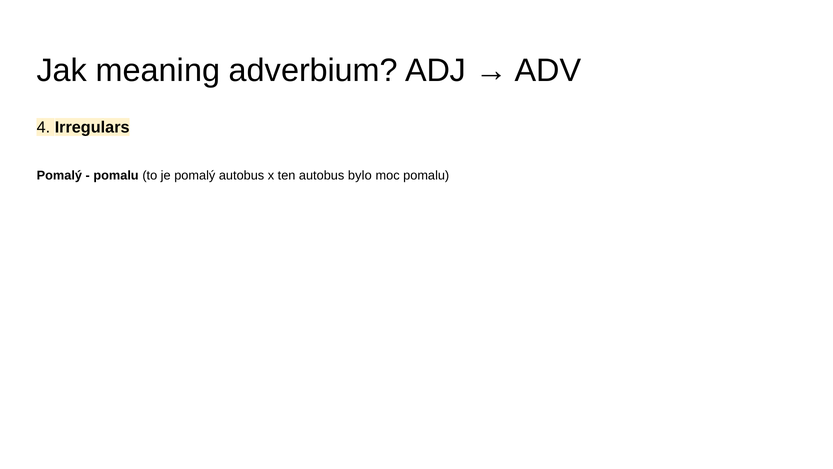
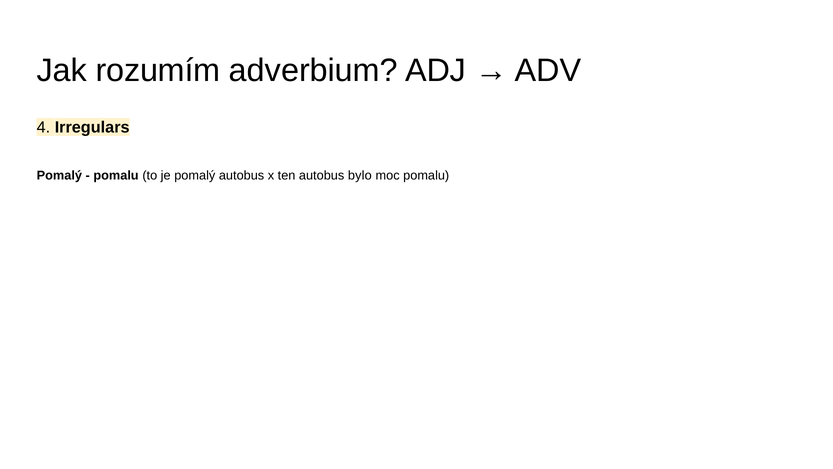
meaning: meaning -> rozumím
